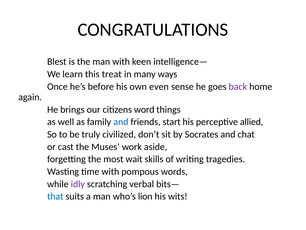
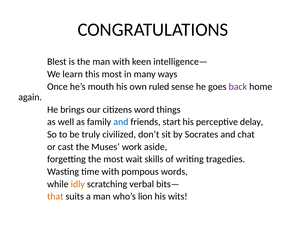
this treat: treat -> most
before: before -> mouth
even: even -> ruled
allied: allied -> delay
idly colour: purple -> orange
that colour: blue -> orange
